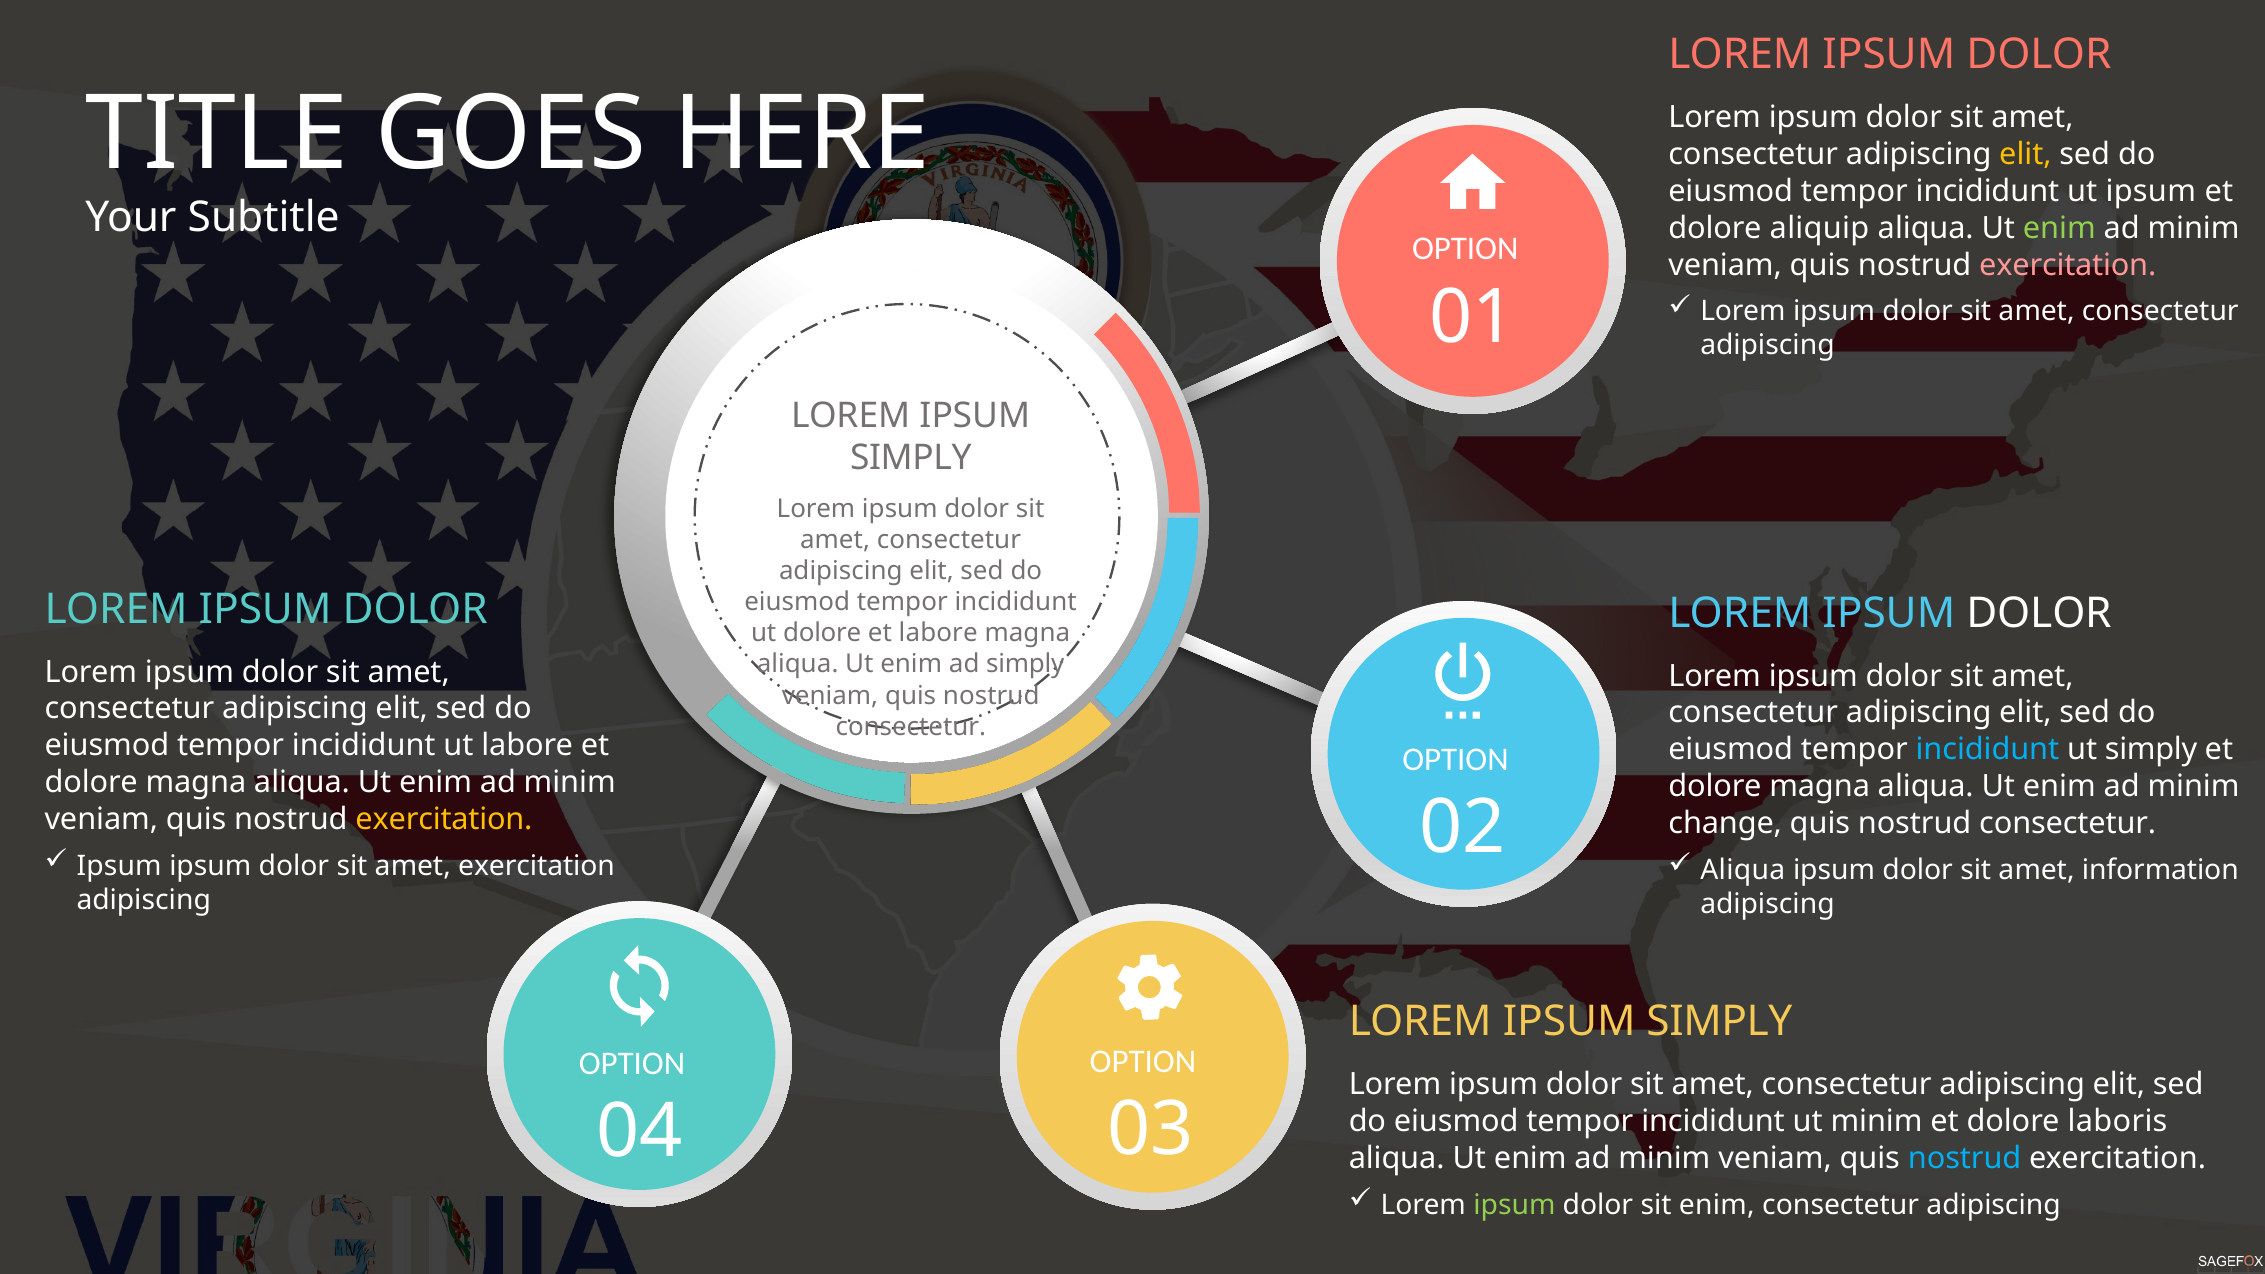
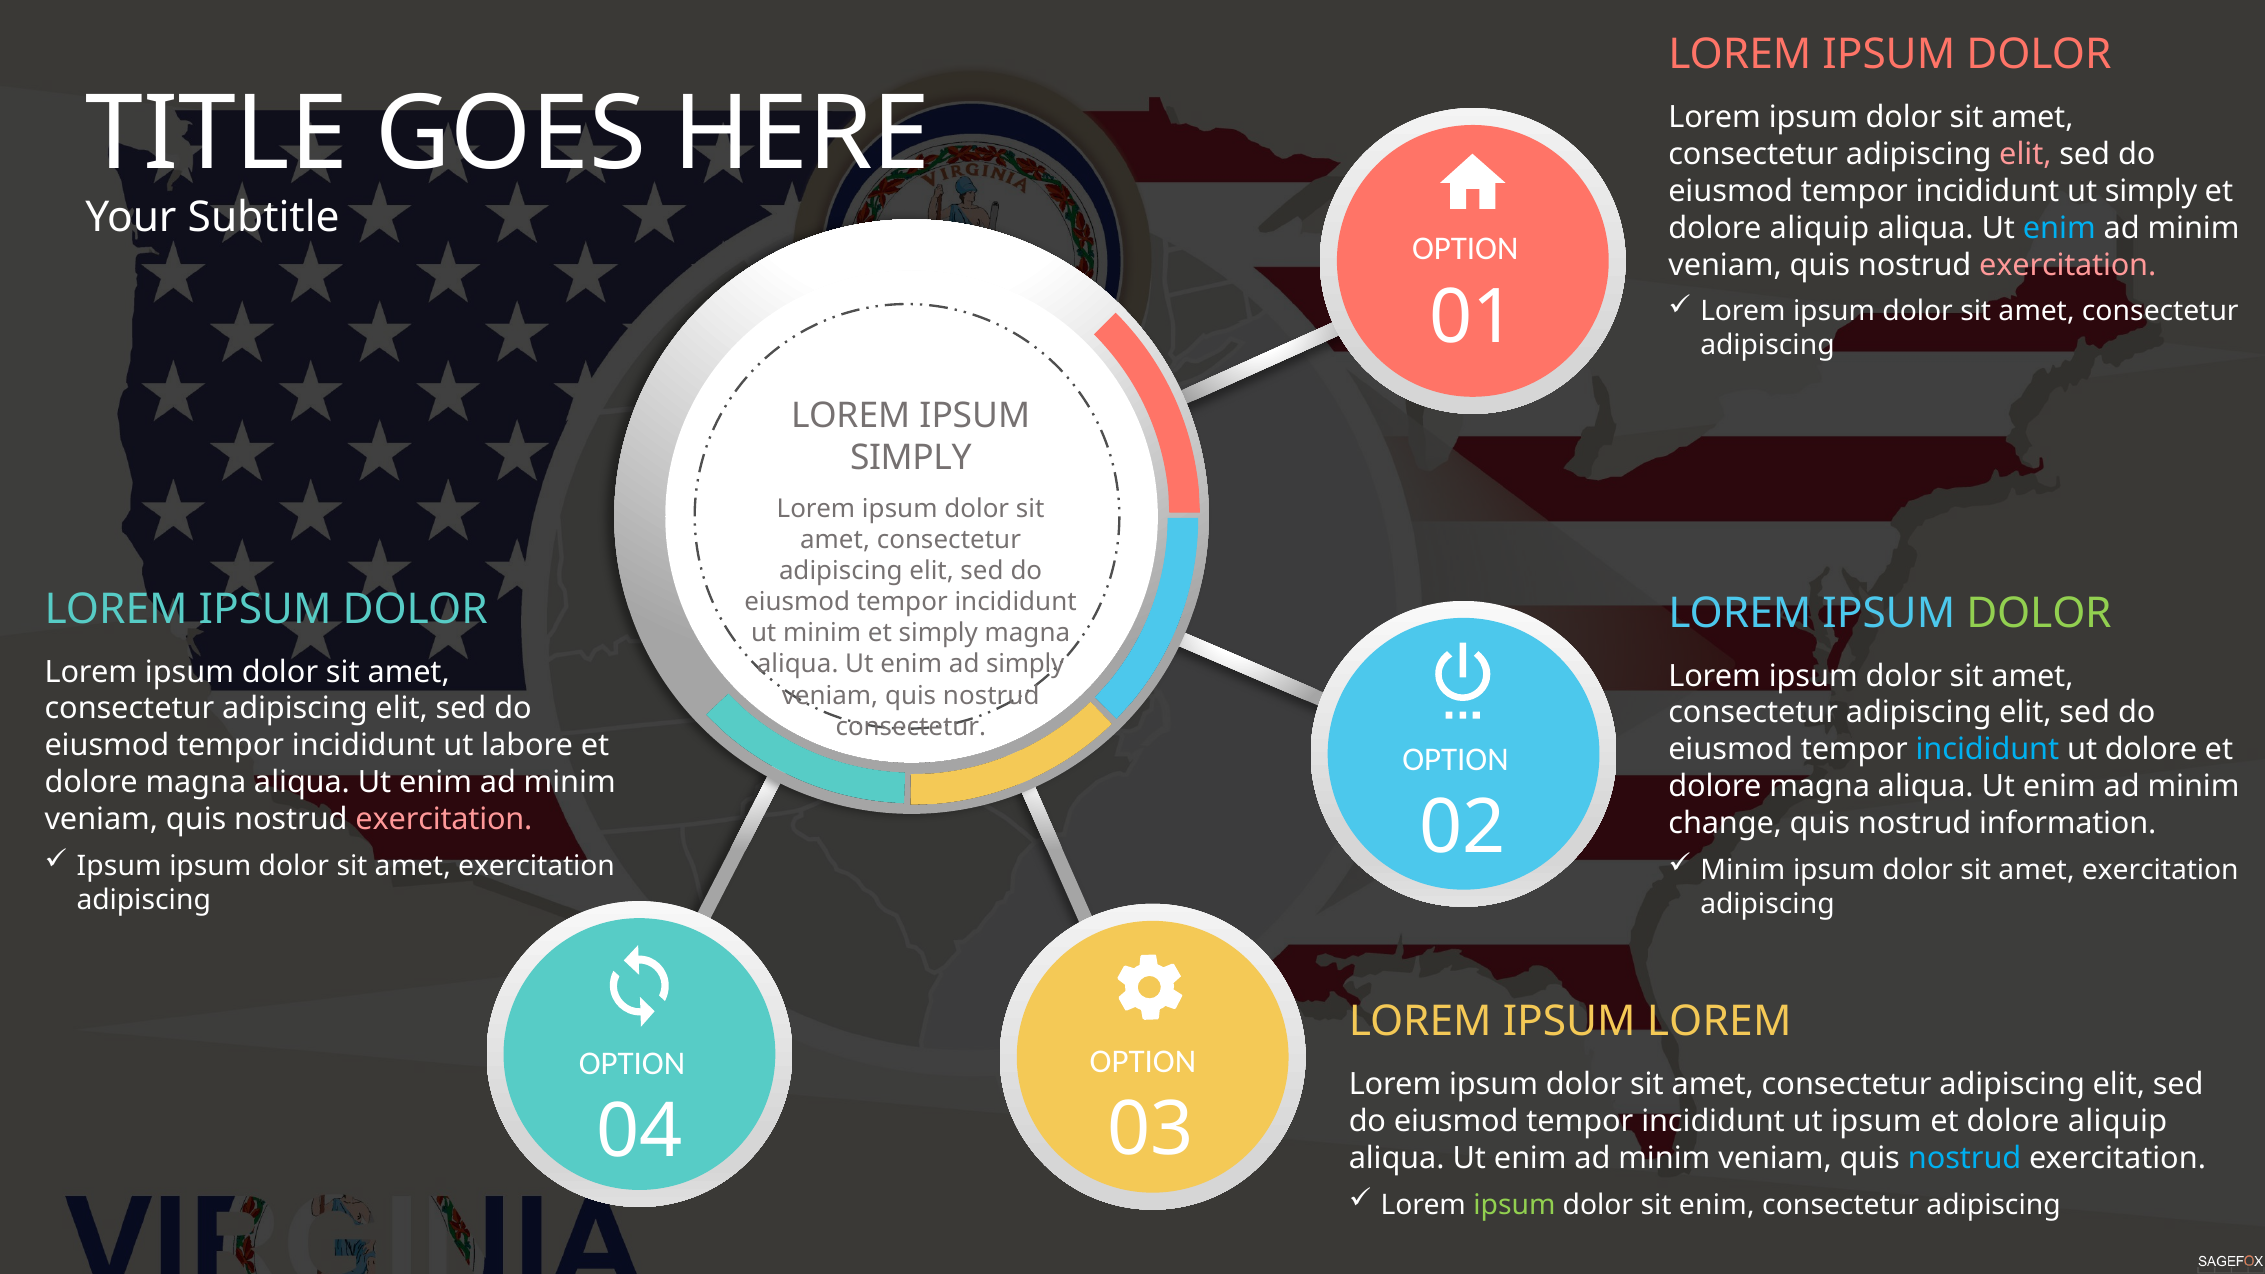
elit at (2025, 154) colour: yellow -> pink
ut ipsum: ipsum -> simply
enim at (2059, 228) colour: light green -> light blue
DOLOR at (2039, 613) colour: white -> light green
ut dolore: dolore -> minim
et labore: labore -> simply
ut simply: simply -> dolore
exercitation at (444, 819) colour: yellow -> pink
consectetur at (2068, 823): consectetur -> information
Aliqua at (1743, 870): Aliqua -> Minim
information at (2160, 870): information -> exercitation
SIMPLY at (1719, 1022): SIMPLY -> LOREM
ut minim: minim -> ipsum
laboris at (2118, 1122): laboris -> aliquip
